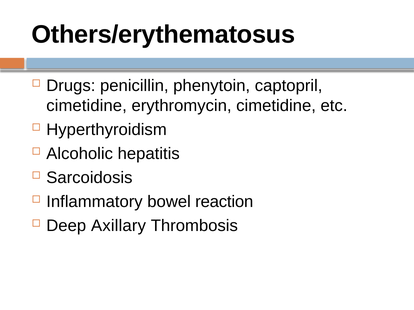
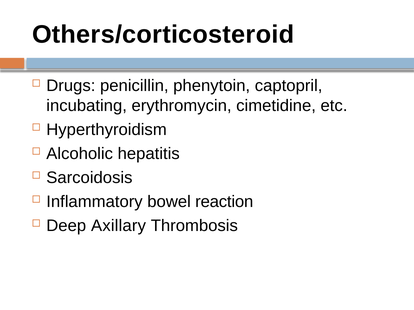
Others/erythematosus: Others/erythematosus -> Others/corticosteroid
cimetidine at (87, 106): cimetidine -> incubating
